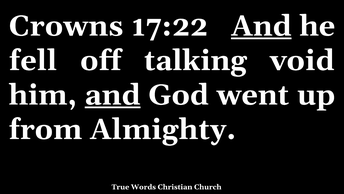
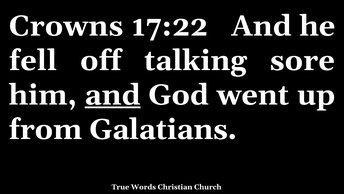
And at (261, 26) underline: present -> none
void: void -> sore
Almighty: Almighty -> Galatians
